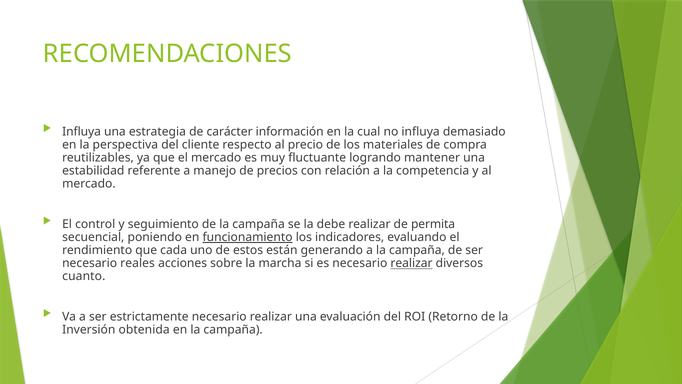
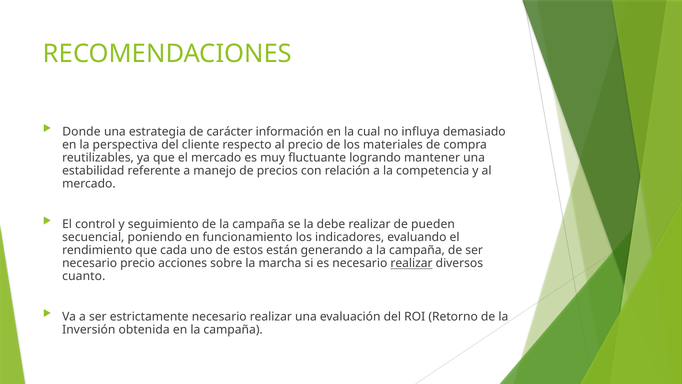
Influya at (82, 132): Influya -> Donde
permita: permita -> pueden
funcionamiento underline: present -> none
necesario reales: reales -> precio
